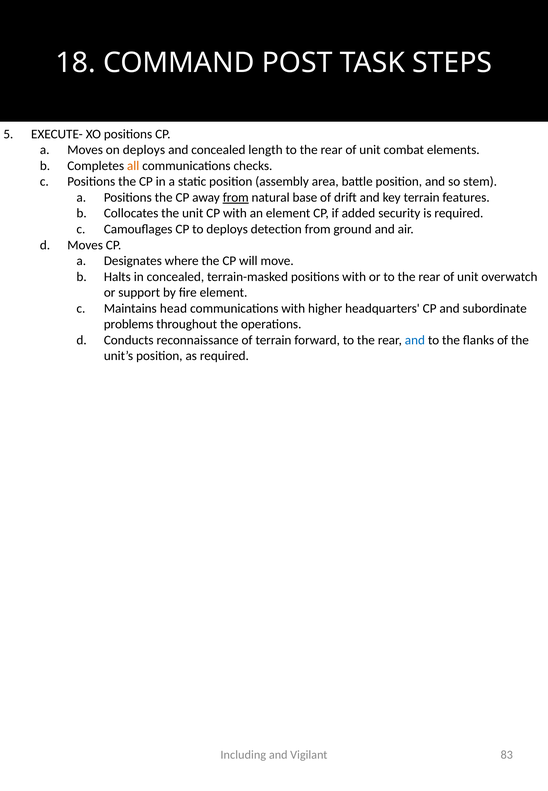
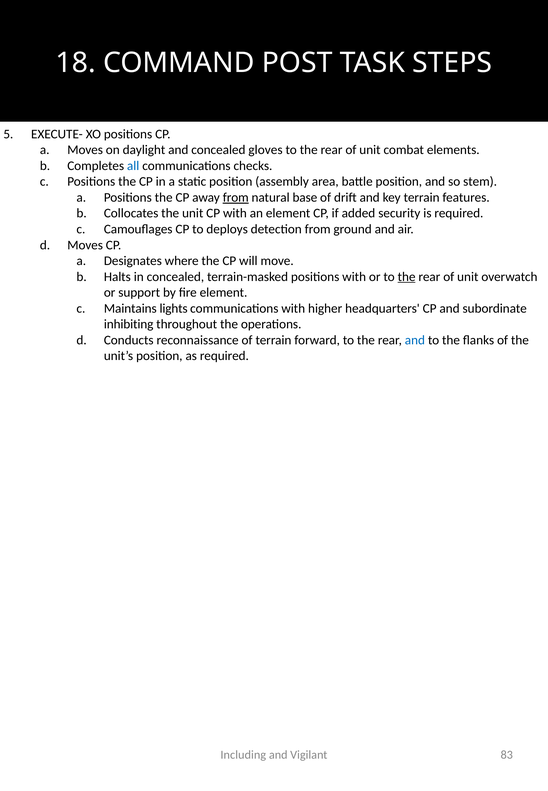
on deploys: deploys -> daylight
length: length -> gloves
all colour: orange -> blue
the at (407, 277) underline: none -> present
head: head -> lights
problems: problems -> inhibiting
